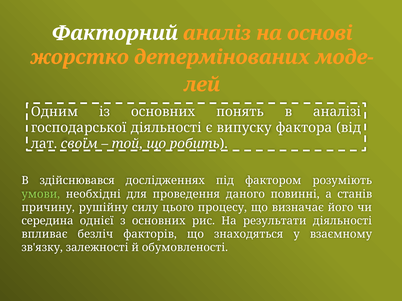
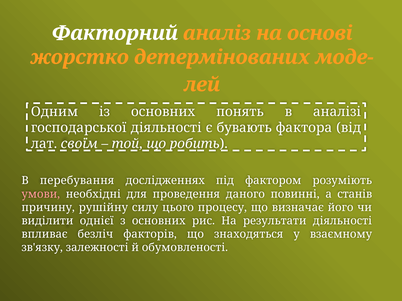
випуску: випуску -> бувають
здійснювався: здійснювався -> перебування
умови colour: light green -> pink
середина: середина -> виділити
